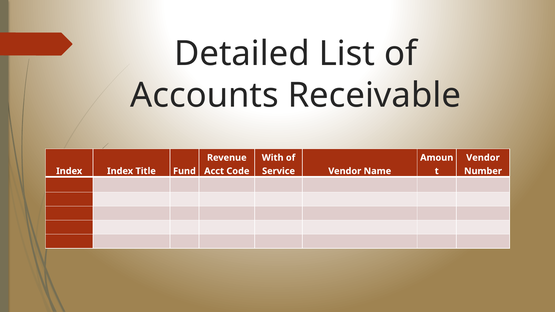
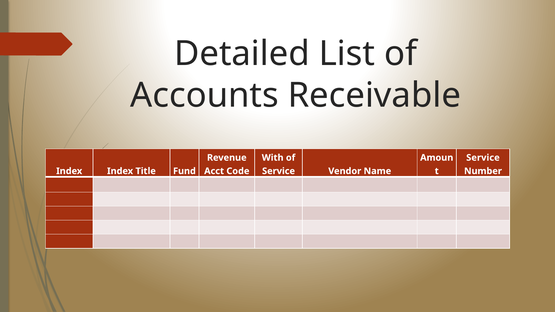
Vendor at (483, 158): Vendor -> Service
